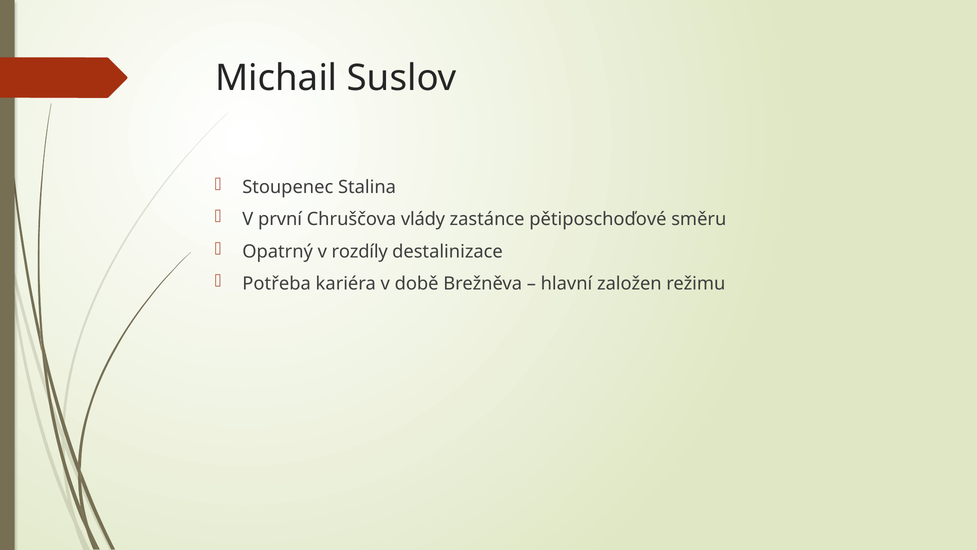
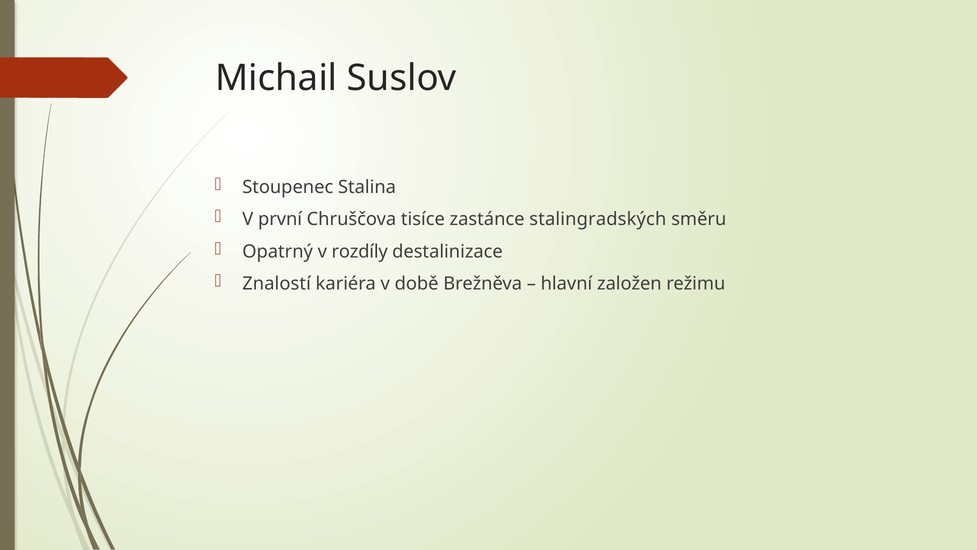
vlády: vlády -> tisíce
pětiposchoďové: pětiposchoďové -> stalingradských
Potřeba: Potřeba -> Znalostí
